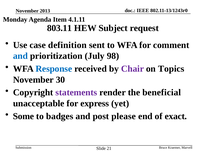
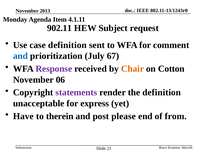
803.11: 803.11 -> 902.11
98: 98 -> 67
Response colour: blue -> purple
Chair colour: purple -> orange
Topics: Topics -> Cotton
30: 30 -> 06
the beneficial: beneficial -> definition
Some: Some -> Have
badges: badges -> therein
exact: exact -> from
